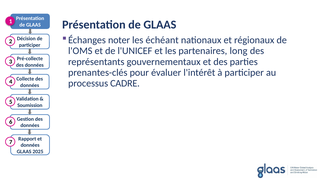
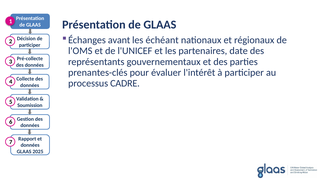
noter: noter -> avant
long: long -> date
